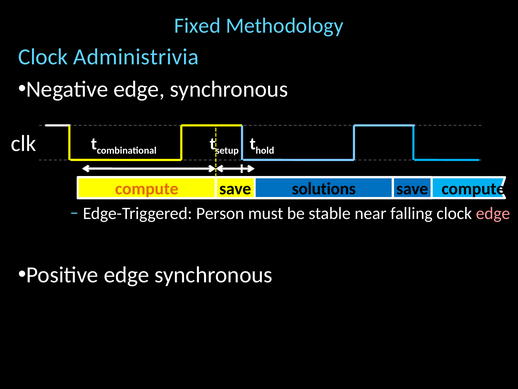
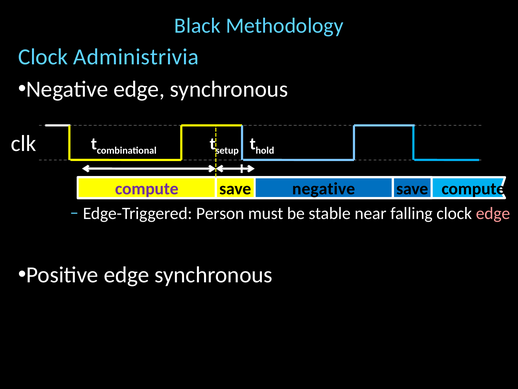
Fixed: Fixed -> Black
compute at (147, 189) colour: orange -> purple
solutions at (324, 189): solutions -> negative
